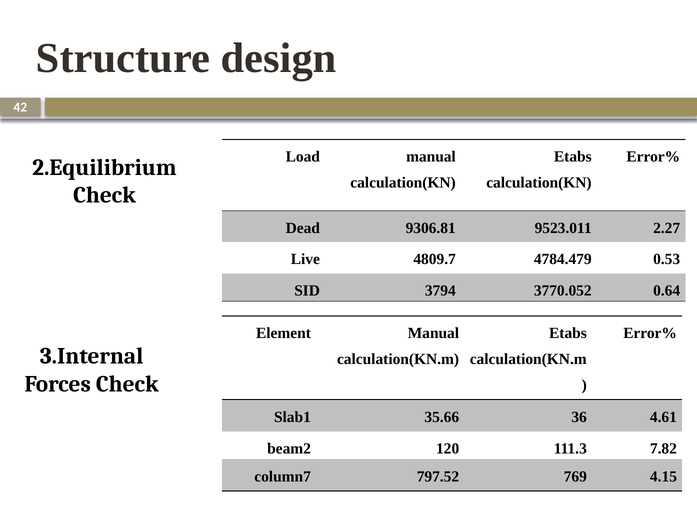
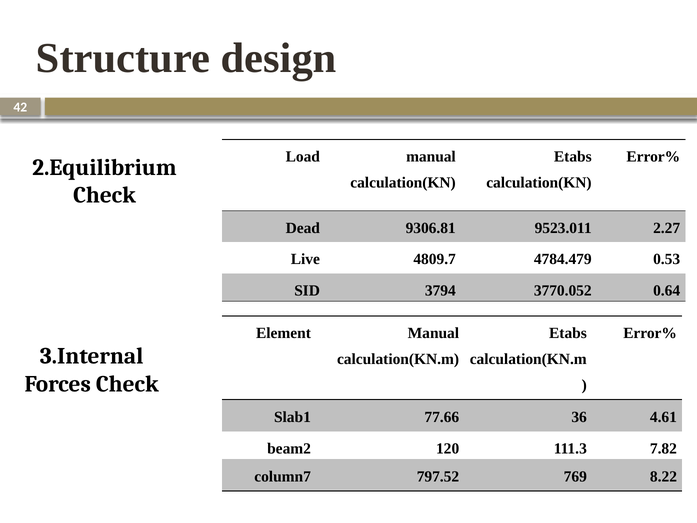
35.66: 35.66 -> 77.66
4.15: 4.15 -> 8.22
